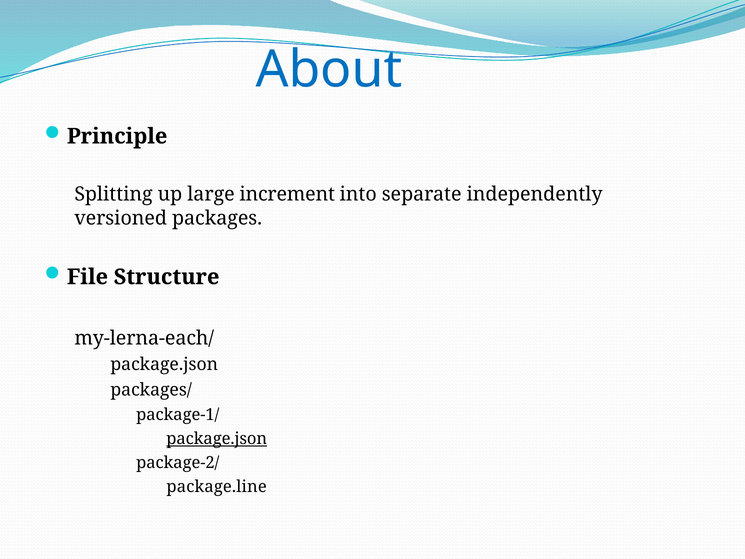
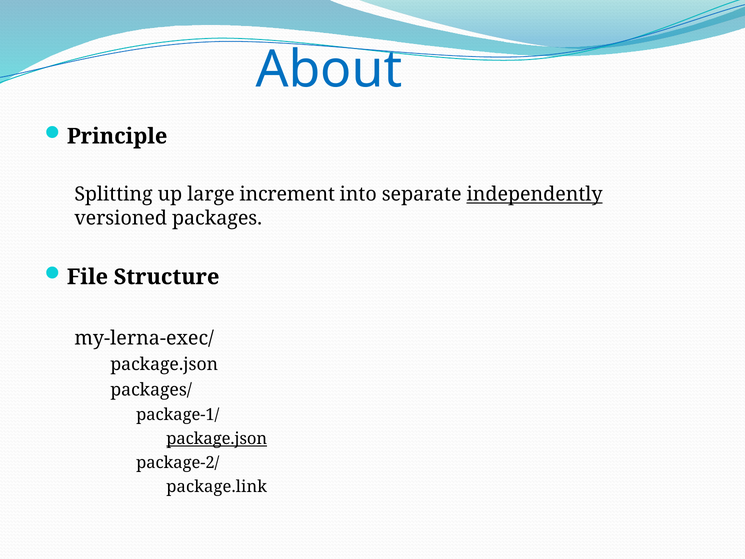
independently underline: none -> present
my-lerna-each/: my-lerna-each/ -> my-lerna-exec/
package.line: package.line -> package.link
